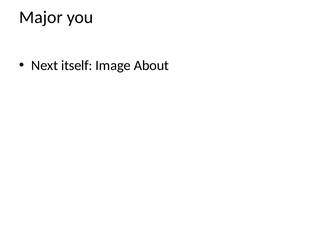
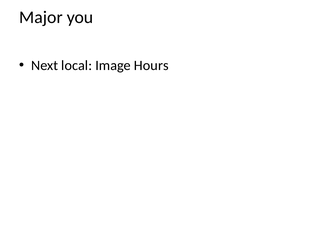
itself: itself -> local
About: About -> Hours
